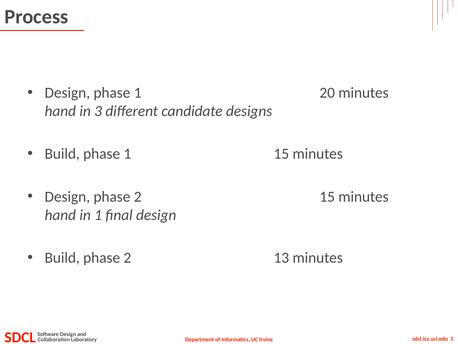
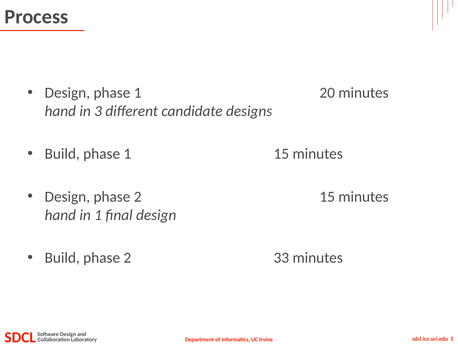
13: 13 -> 33
